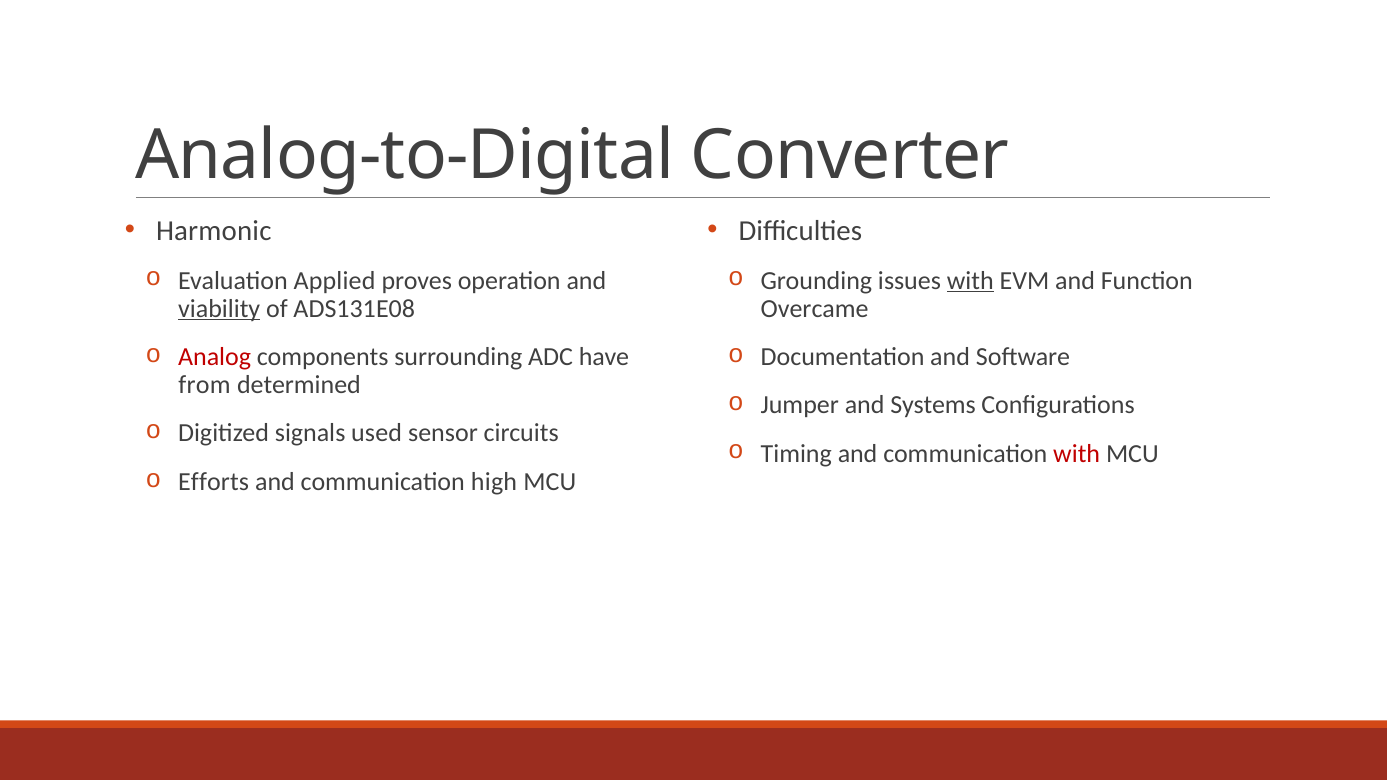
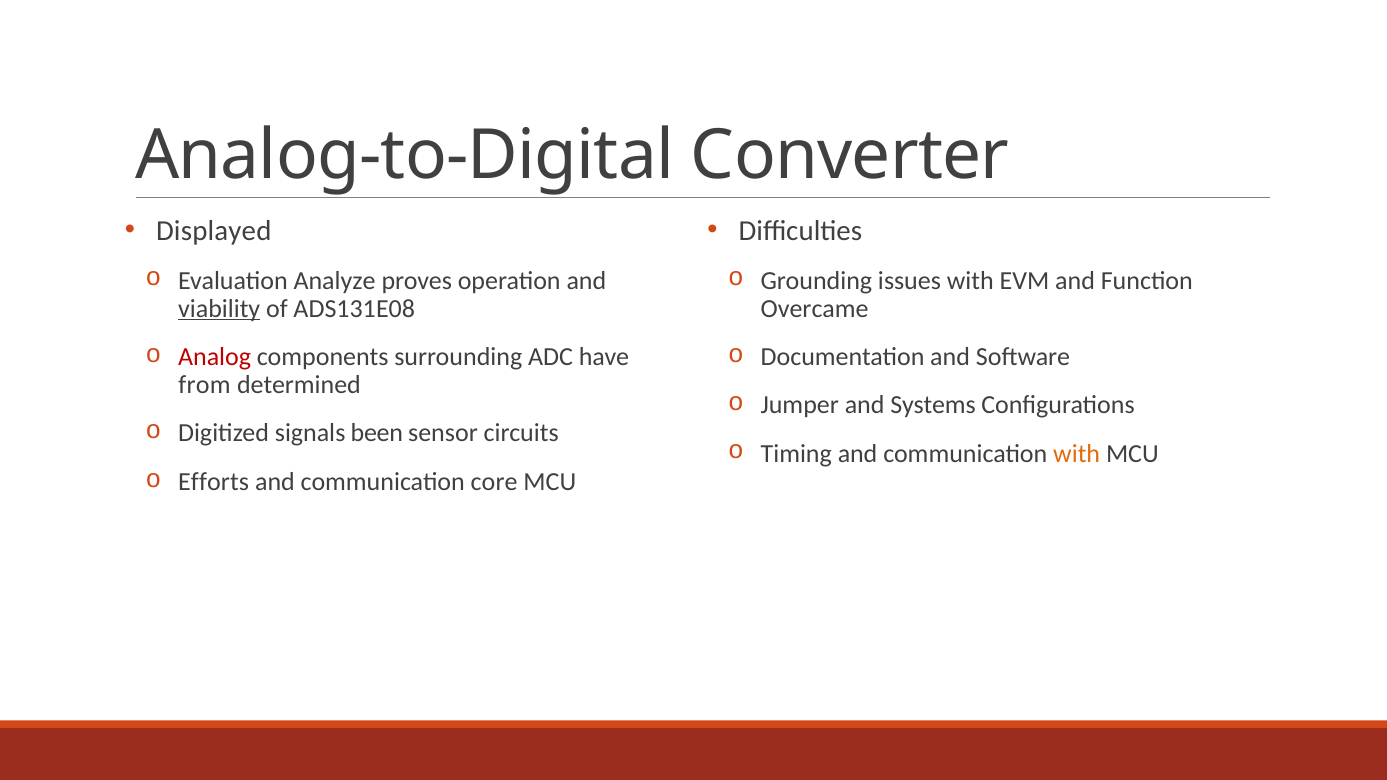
Harmonic: Harmonic -> Displayed
Applied: Applied -> Analyze
with at (970, 281) underline: present -> none
used: used -> been
with at (1077, 454) colour: red -> orange
high: high -> core
